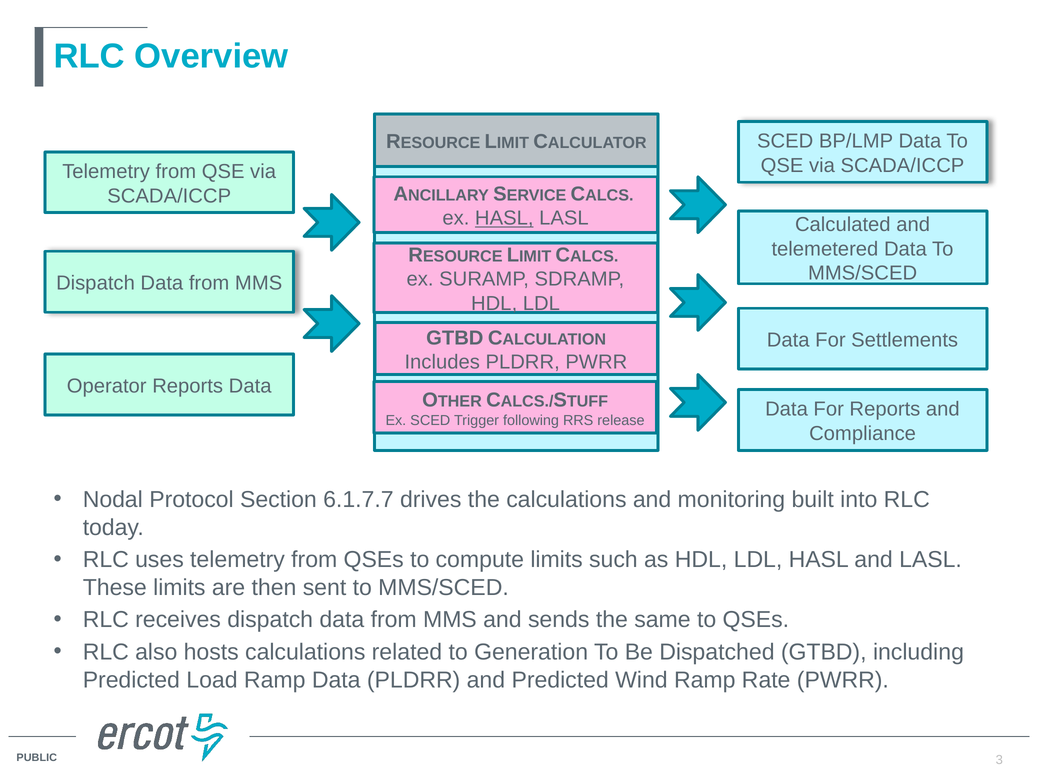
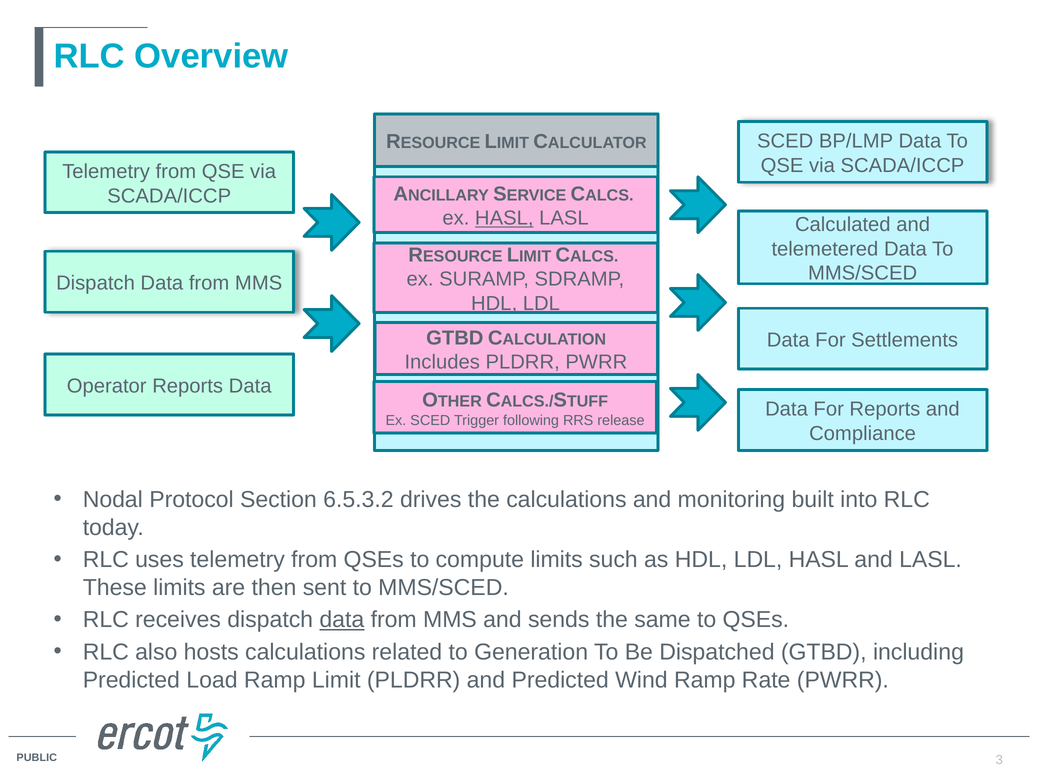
6.1.7.7: 6.1.7.7 -> 6.5.3.2
data at (342, 620) underline: none -> present
Ramp Data: Data -> Limit
